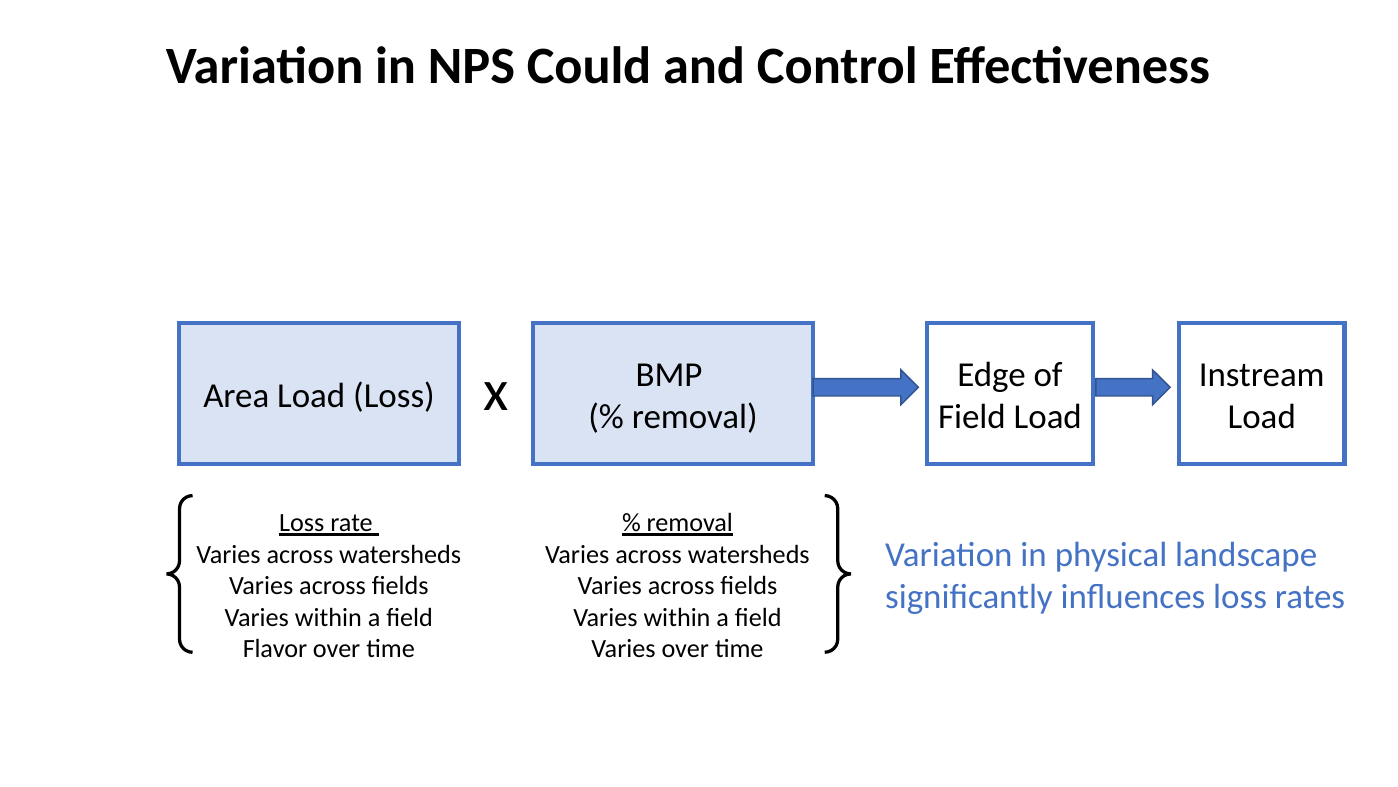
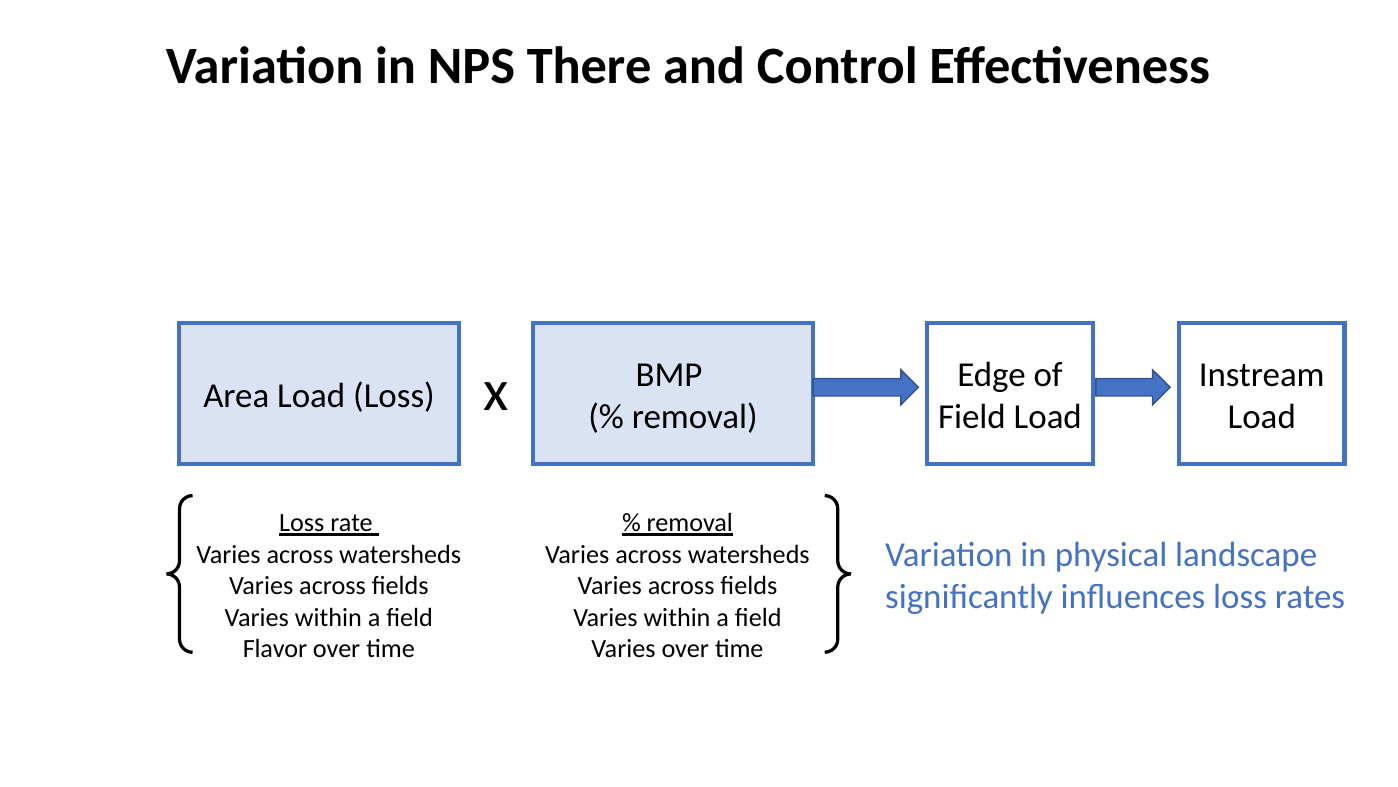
Could: Could -> There
